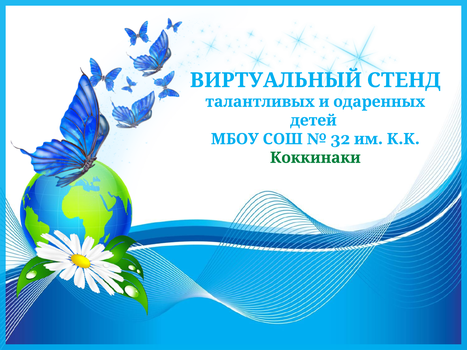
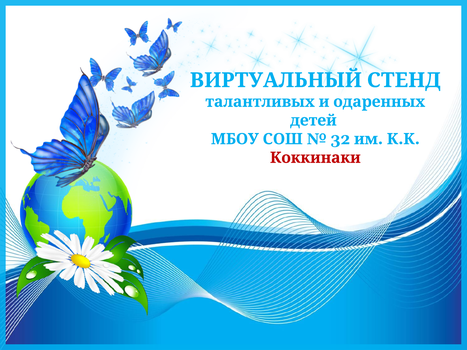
Коккинаки colour: green -> red
